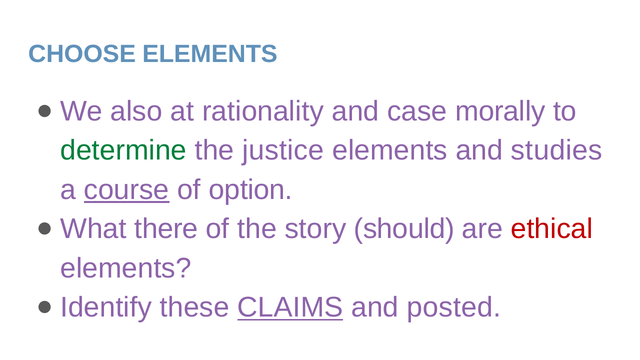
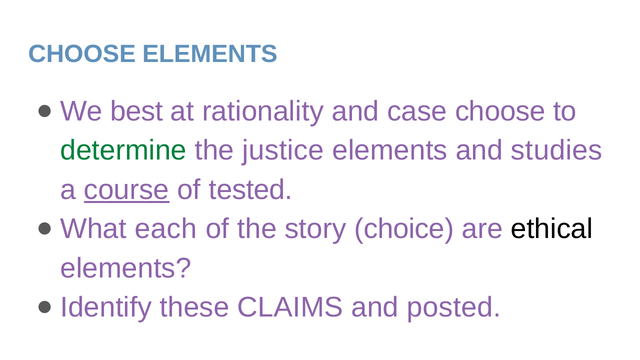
also: also -> best
case morally: morally -> choose
option: option -> tested
there: there -> each
should: should -> choice
ethical colour: red -> black
CLAIMS underline: present -> none
